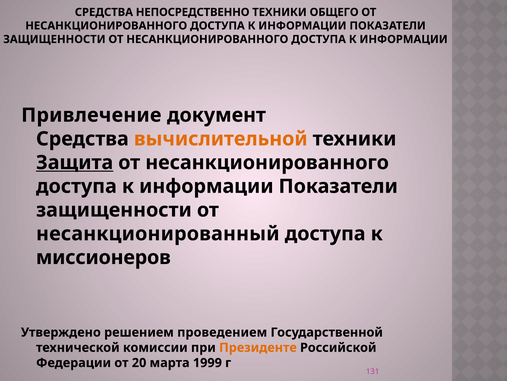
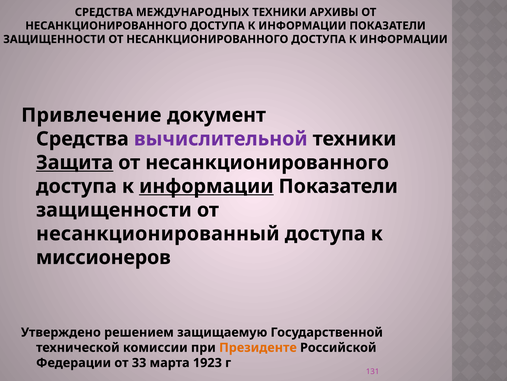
НЕПОСРЕДСТВЕННО: НЕПОСРЕДСТВЕННО -> МЕЖДУНАРОДНЫХ
ОБЩЕГО: ОБЩЕГО -> АРХИВЫ
вычислительной colour: orange -> purple
информации at (206, 186) underline: none -> present
проведением: проведением -> защищаемую
20: 20 -> 33
1999: 1999 -> 1923
